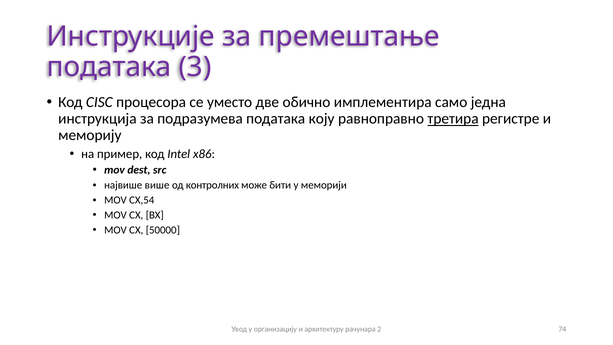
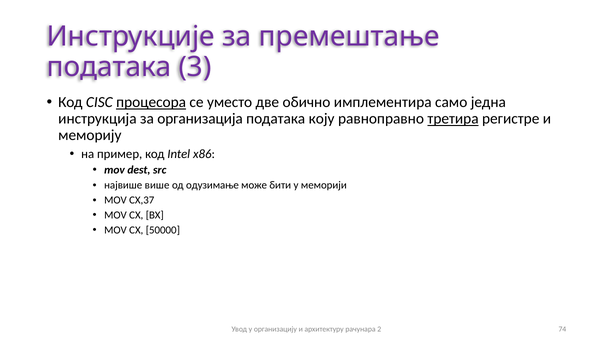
процесора underline: none -> present
подразумева: подразумева -> организација
контролних: контролних -> одузимање
CX,54: CX,54 -> CX,37
